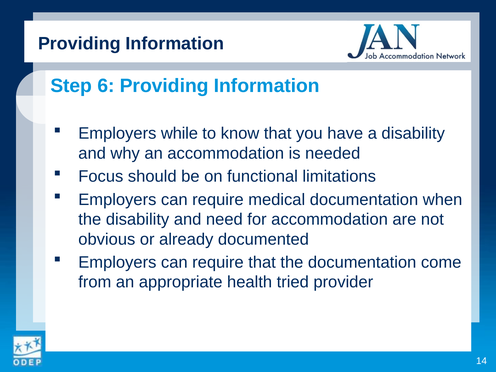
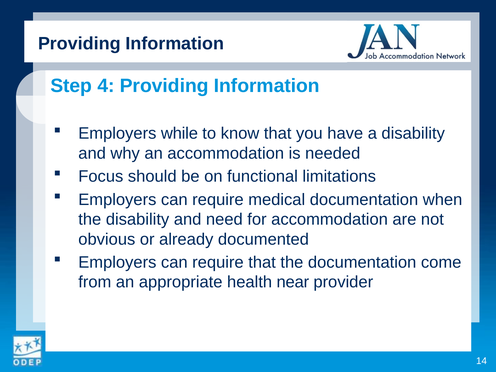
6: 6 -> 4
tried: tried -> near
